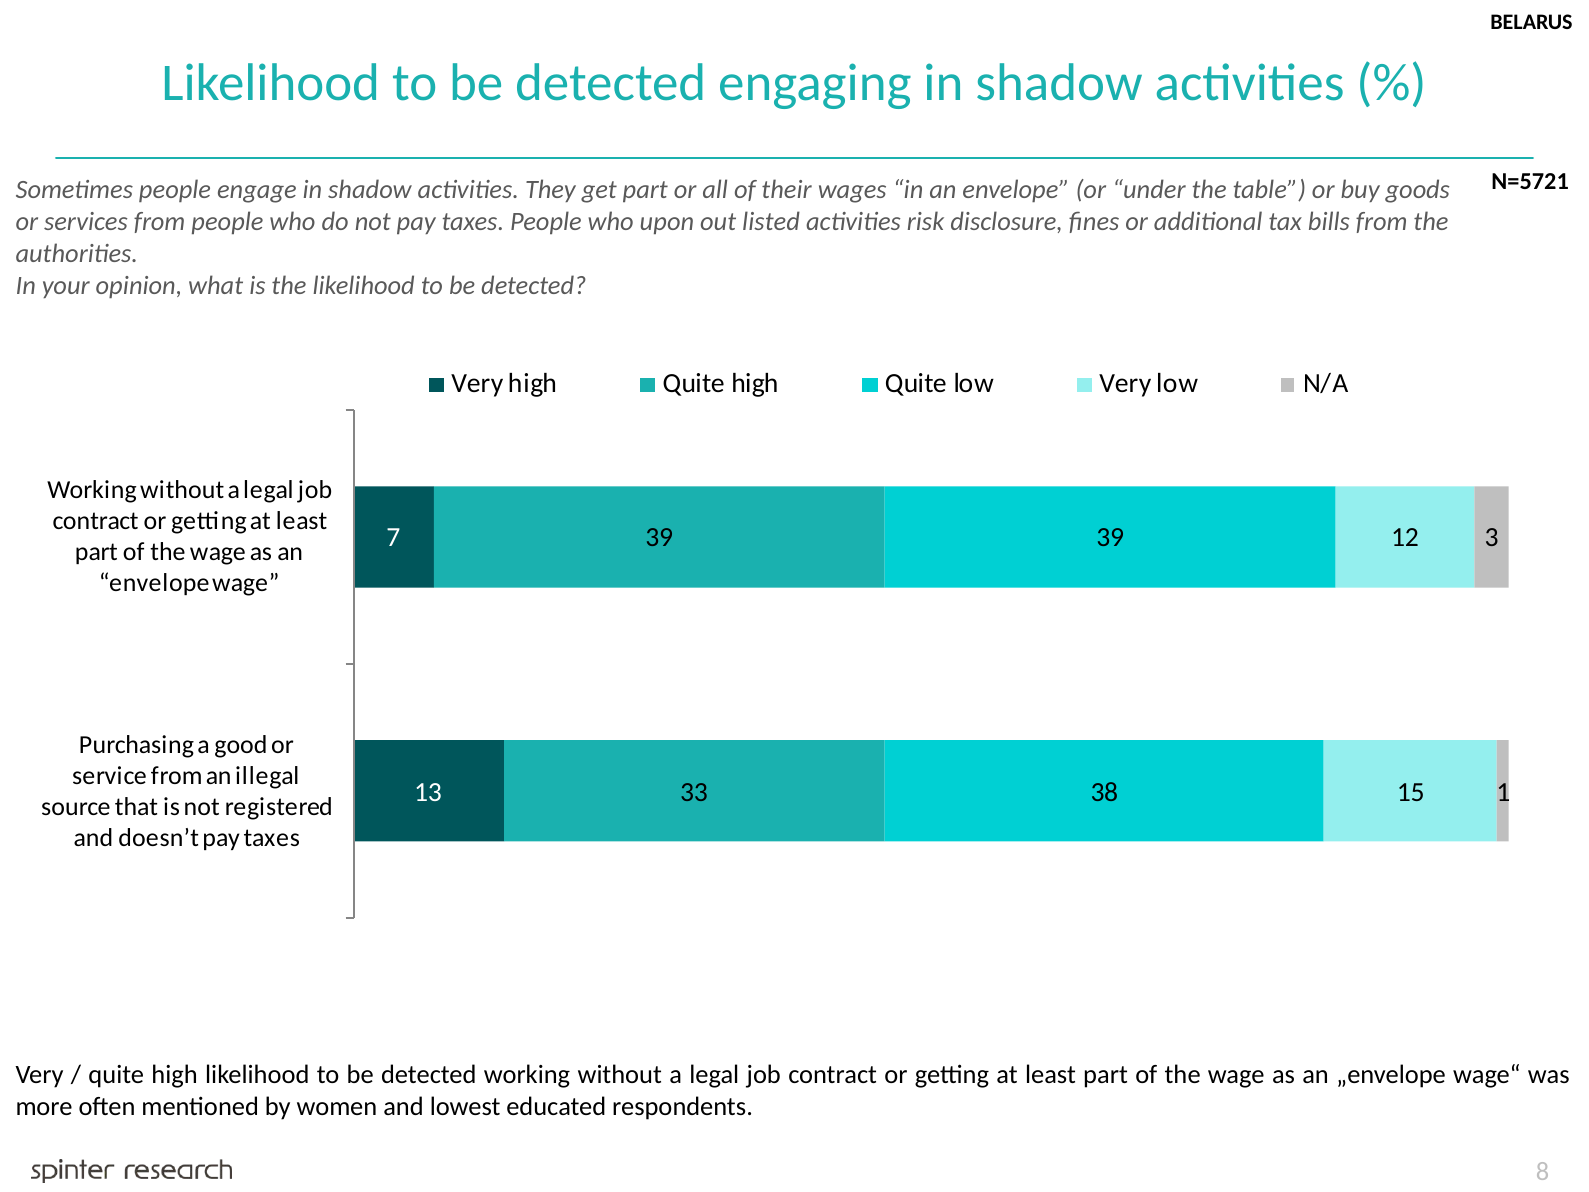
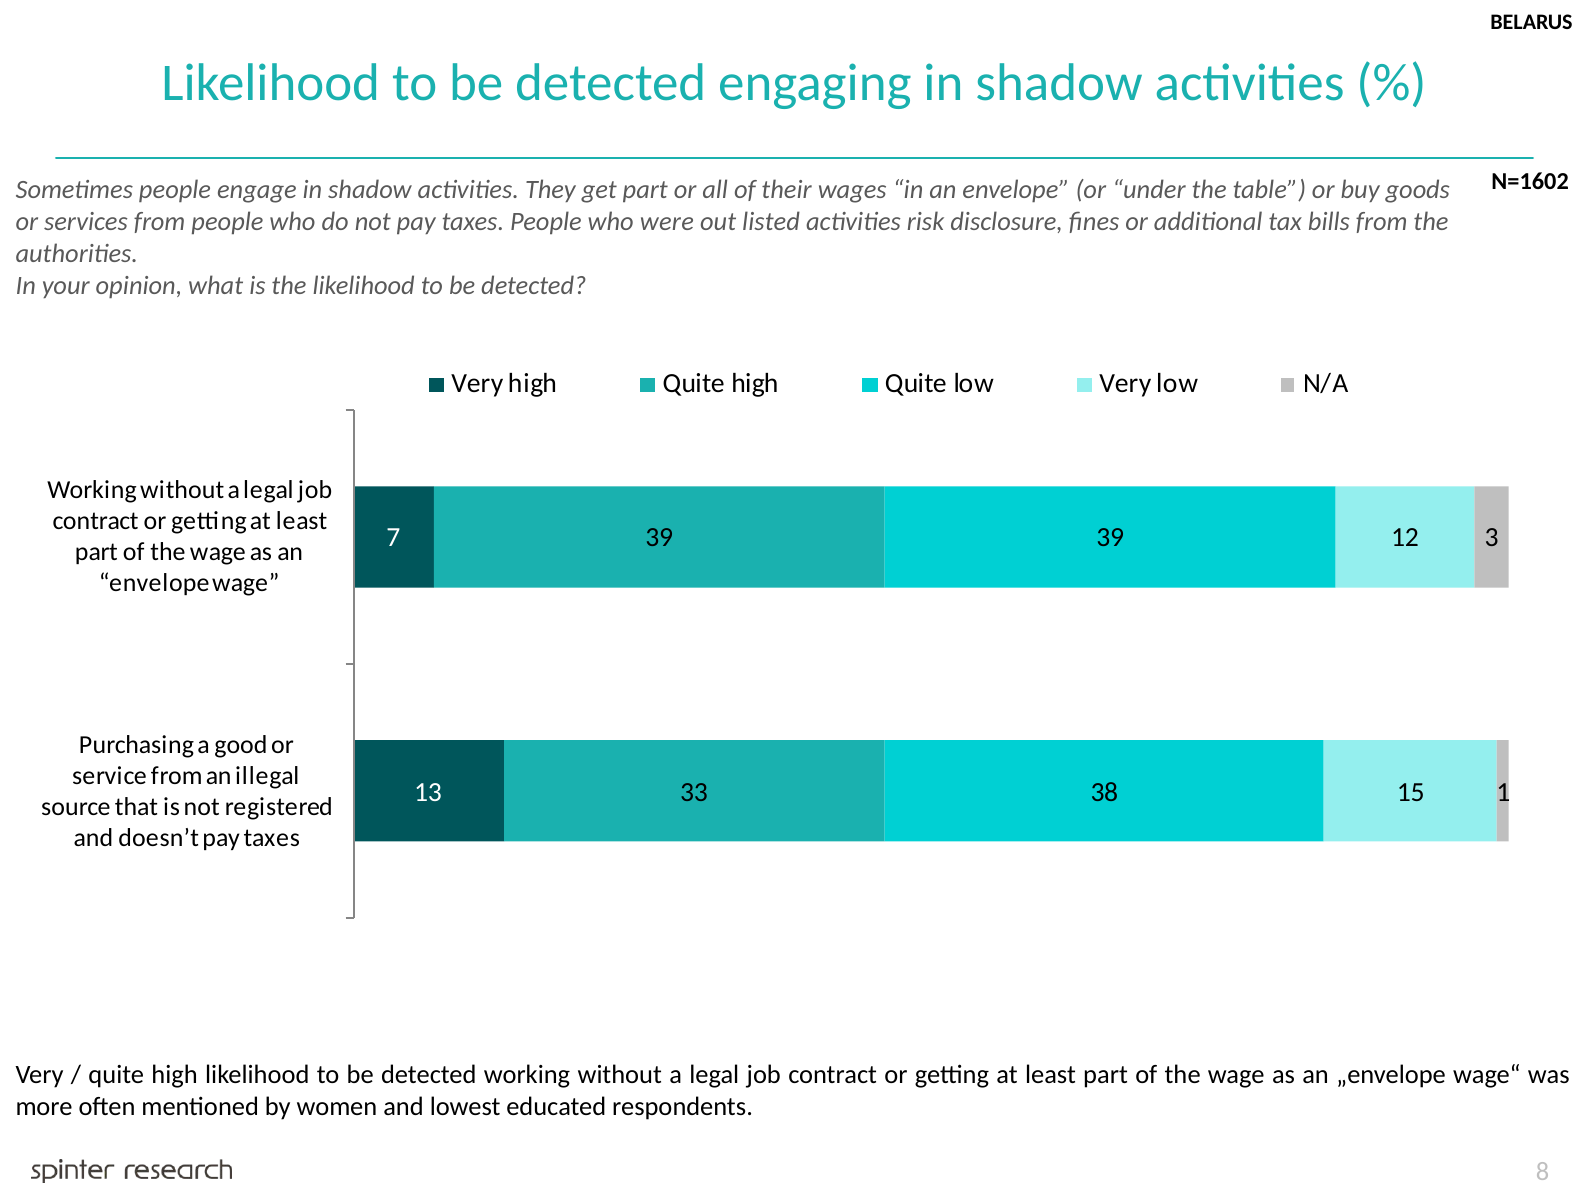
N=5721: N=5721 -> N=1602
upon: upon -> were
